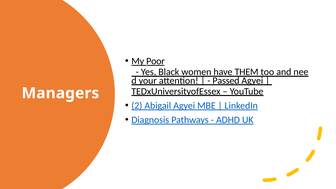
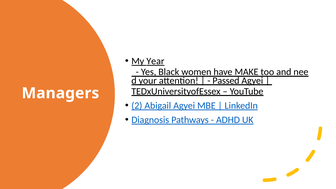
Poor: Poor -> Year
THEM: THEM -> MAKE
